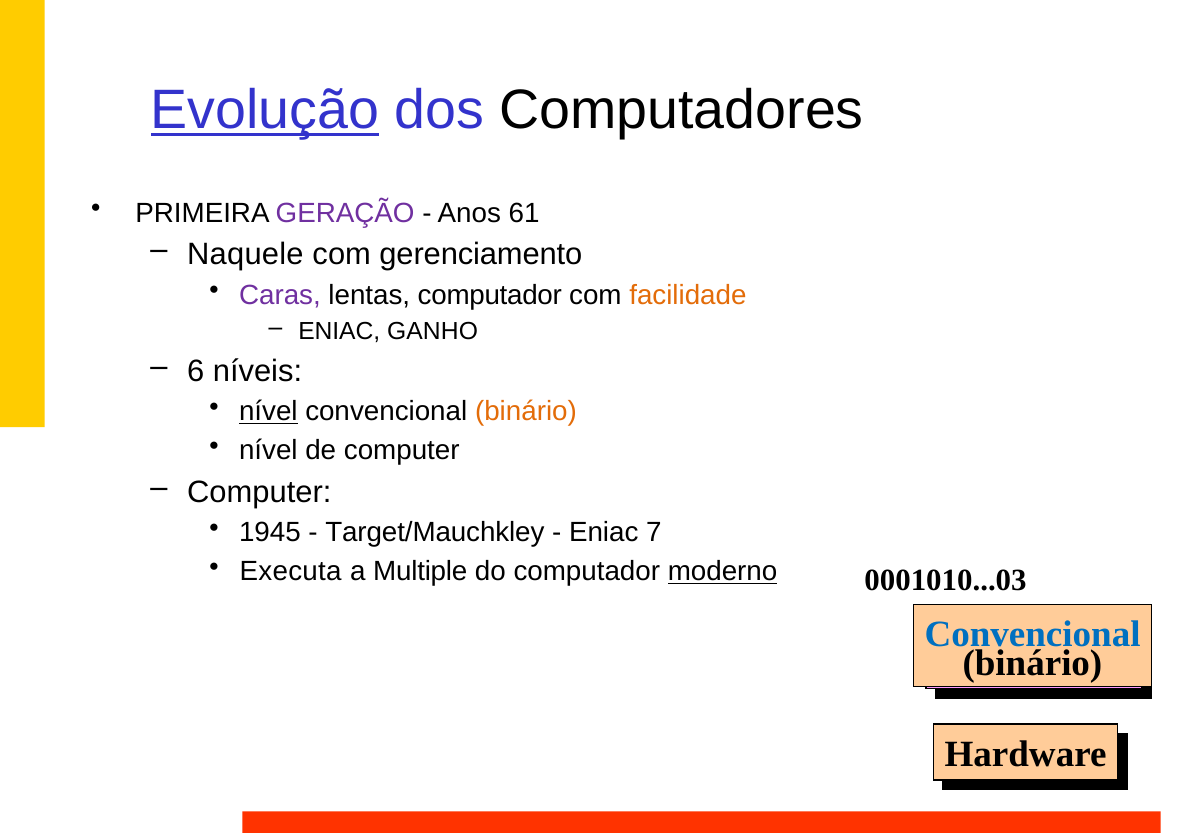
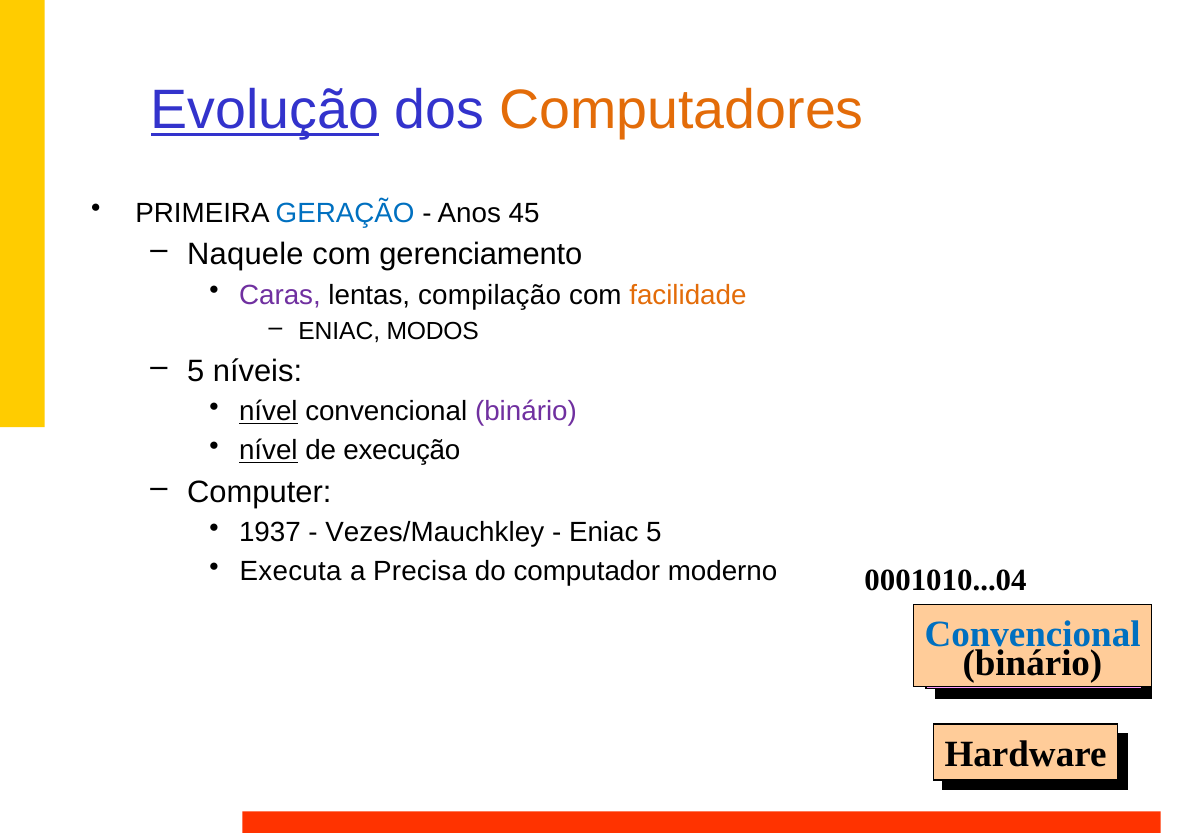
Computadores colour: black -> orange
GERAÇÃO colour: purple -> blue
61: 61 -> 45
lentas computador: computador -> compilação
GANHO: GANHO -> MODOS
6 at (196, 371): 6 -> 5
binário at (526, 412) colour: orange -> purple
nível at (268, 451) underline: none -> present
de computer: computer -> execução
1945: 1945 -> 1937
Target/Mauchkley: Target/Mauchkley -> Vezes/Mauchkley
Eniac 7: 7 -> 5
Multiple: Multiple -> Precisa
moderno underline: present -> none
0001010...03: 0001010...03 -> 0001010...04
